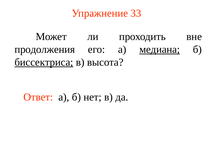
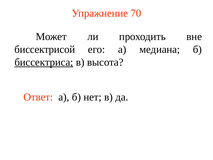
33: 33 -> 70
продолжения: продолжения -> биссектрисой
медиана underline: present -> none
